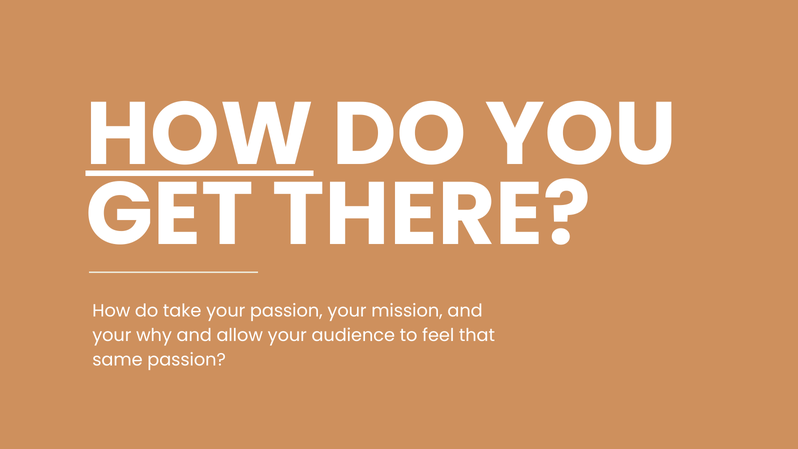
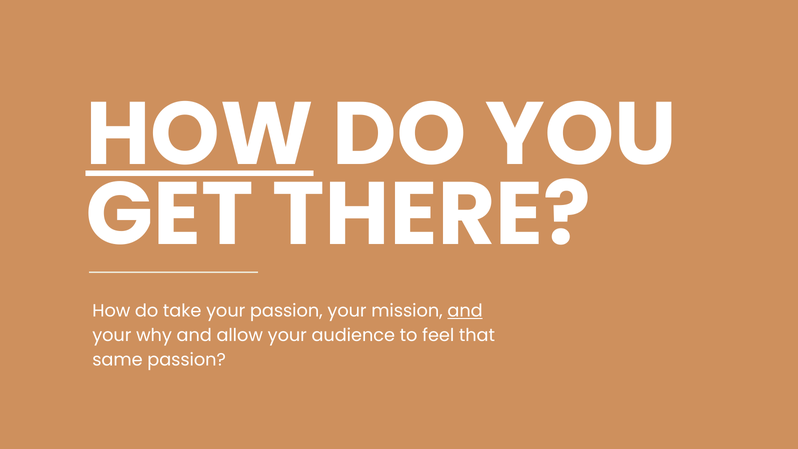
and at (465, 311) underline: none -> present
